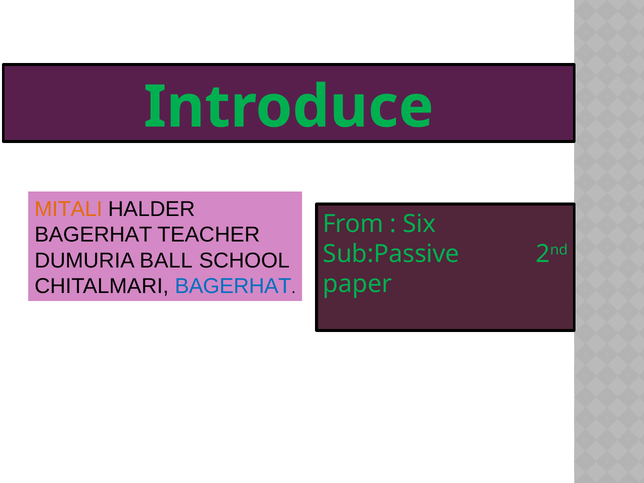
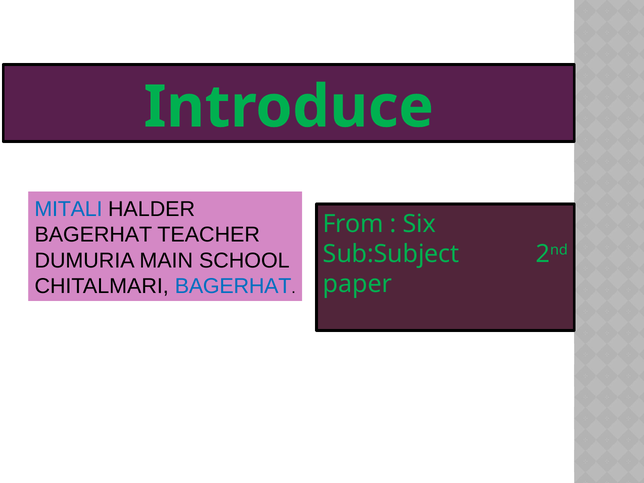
MITALI colour: orange -> blue
Sub:Passive: Sub:Passive -> Sub:Subject
BALL: BALL -> MAIN
